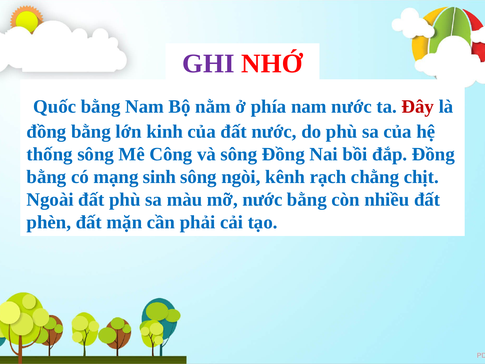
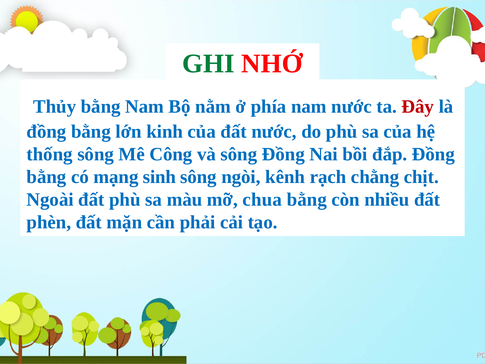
GHI colour: purple -> green
Quốc: Quốc -> Thủy
mỡ nước: nước -> chua
